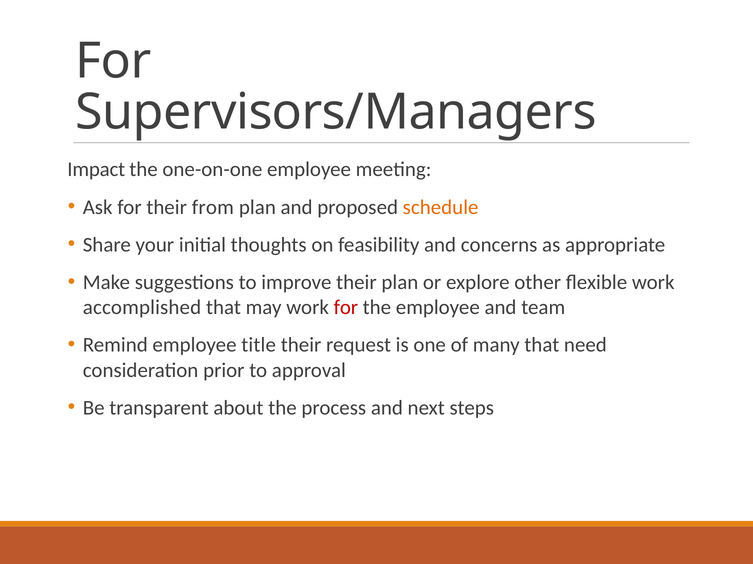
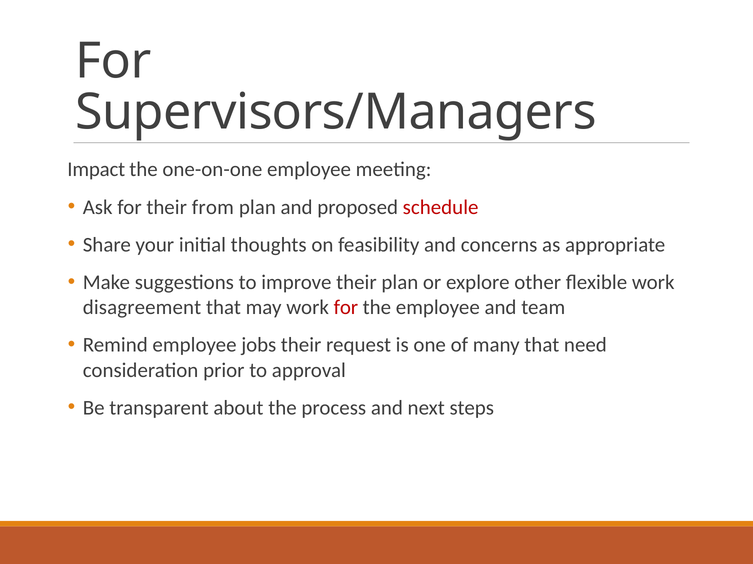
schedule colour: orange -> red
accomplished: accomplished -> disagreement
title: title -> jobs
